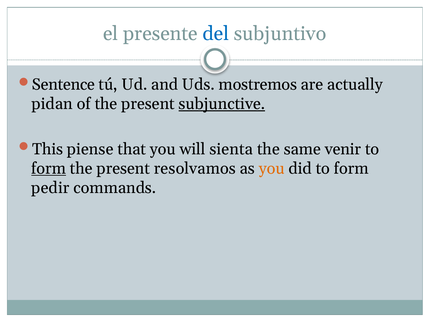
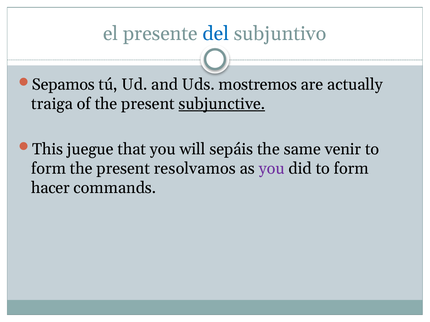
Sentence: Sentence -> Sepamos
pidan: pidan -> traiga
piense: piense -> juegue
sienta: sienta -> sepáis
form at (49, 169) underline: present -> none
you at (272, 169) colour: orange -> purple
pedir: pedir -> hacer
